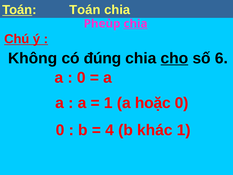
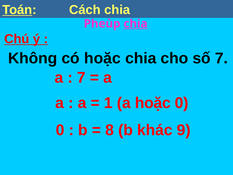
Toán Toán: Toán -> Cách
có đúng: đúng -> hoặc
cho underline: present -> none
số 6: 6 -> 7
0 at (81, 78): 0 -> 7
4: 4 -> 8
khác 1: 1 -> 9
